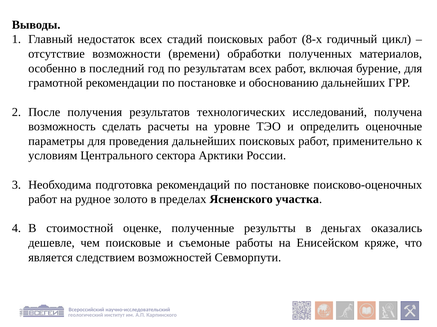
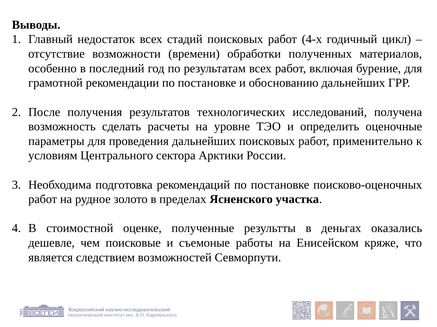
8-х: 8-х -> 4-х
